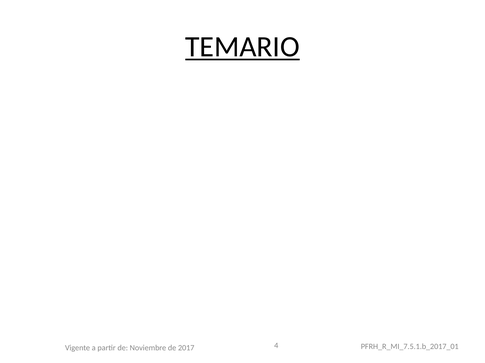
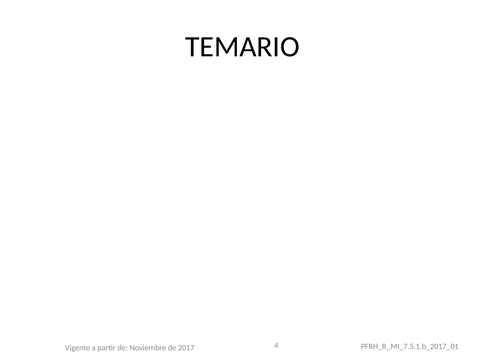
TEMARIO underline: present -> none
